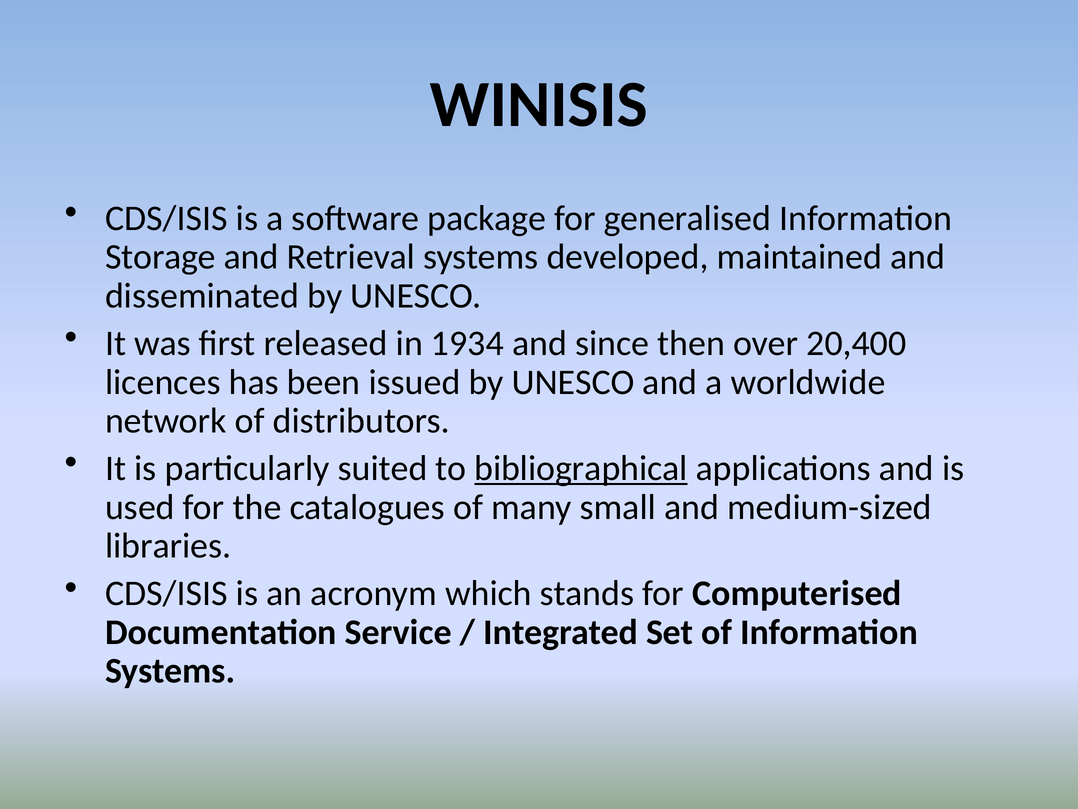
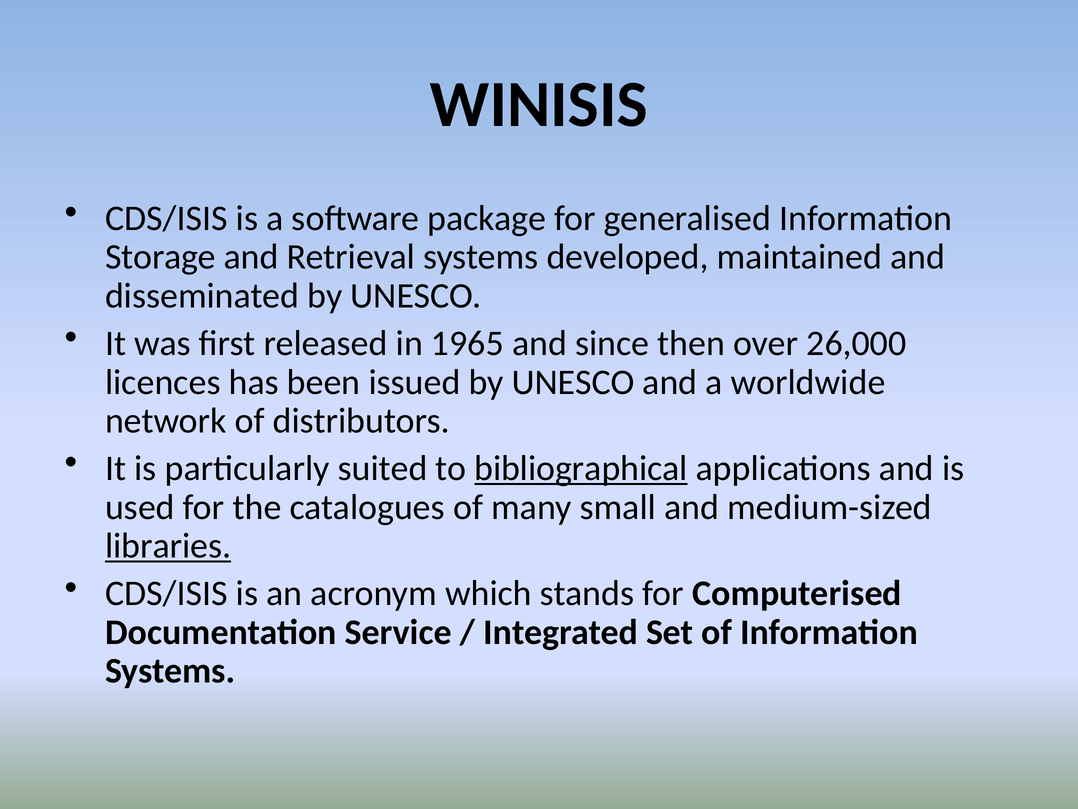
1934: 1934 -> 1965
20,400: 20,400 -> 26,000
libraries underline: none -> present
